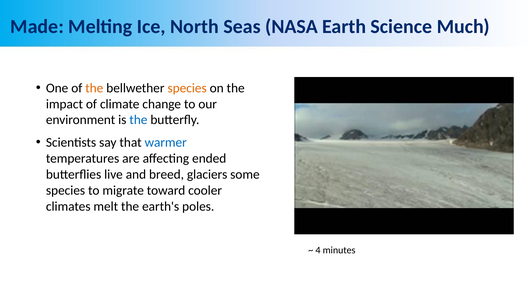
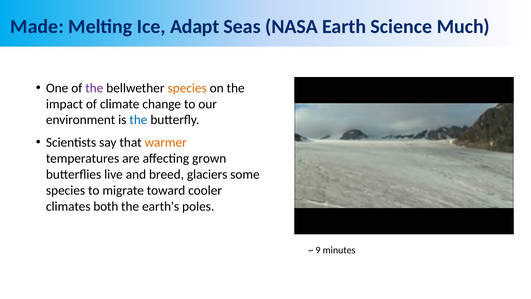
North: North -> Adapt
the at (94, 88) colour: orange -> purple
warmer colour: blue -> orange
ended: ended -> grown
melt: melt -> both
4: 4 -> 9
